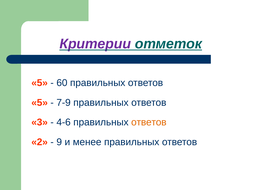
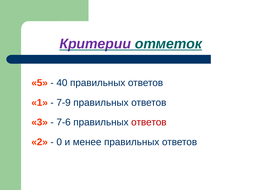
60: 60 -> 40
5 at (40, 102): 5 -> 1
4-6: 4-6 -> 7-6
ответов at (149, 122) colour: orange -> red
9: 9 -> 0
